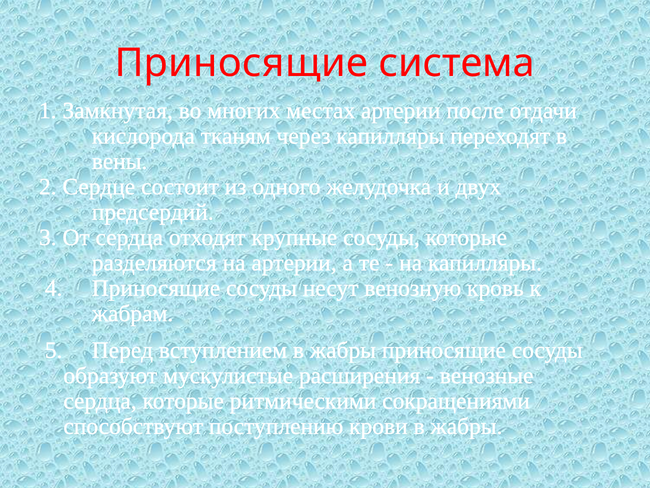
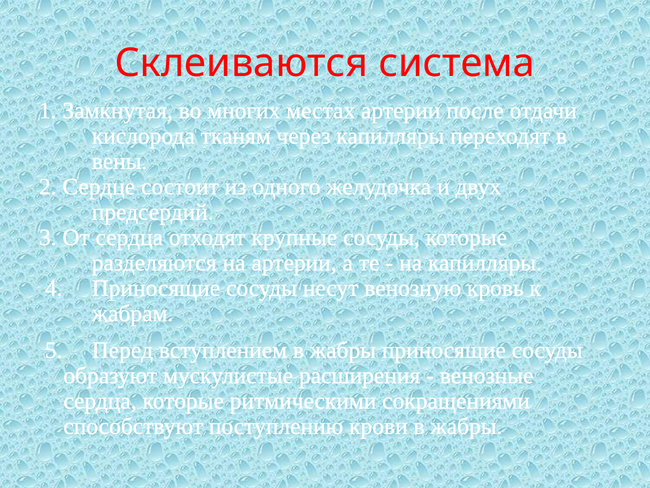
Приносящие at (241, 63): Приносящие -> Склеиваются
